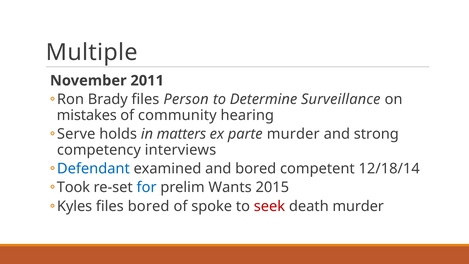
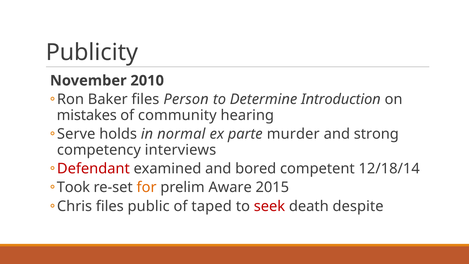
Multiple: Multiple -> Publicity
2011: 2011 -> 2010
Brady: Brady -> Baker
Surveillance: Surveillance -> Introduction
matters: matters -> normal
Defendant colour: blue -> red
for colour: blue -> orange
Wants: Wants -> Aware
Kyles: Kyles -> Chris
files bored: bored -> public
spoke: spoke -> taped
death murder: murder -> despite
